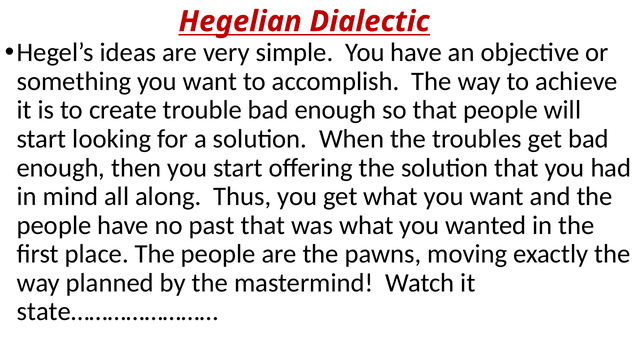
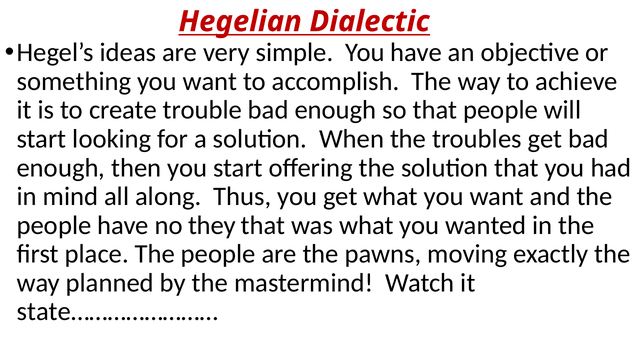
past: past -> they
